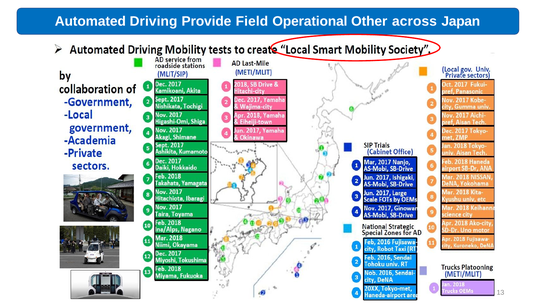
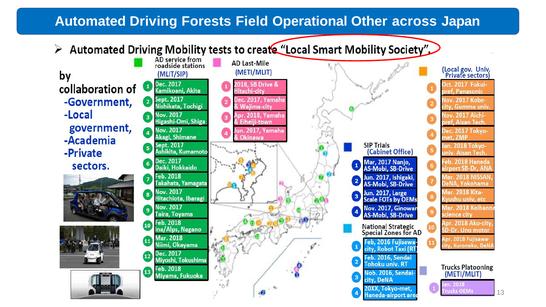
Provide: Provide -> Forests
